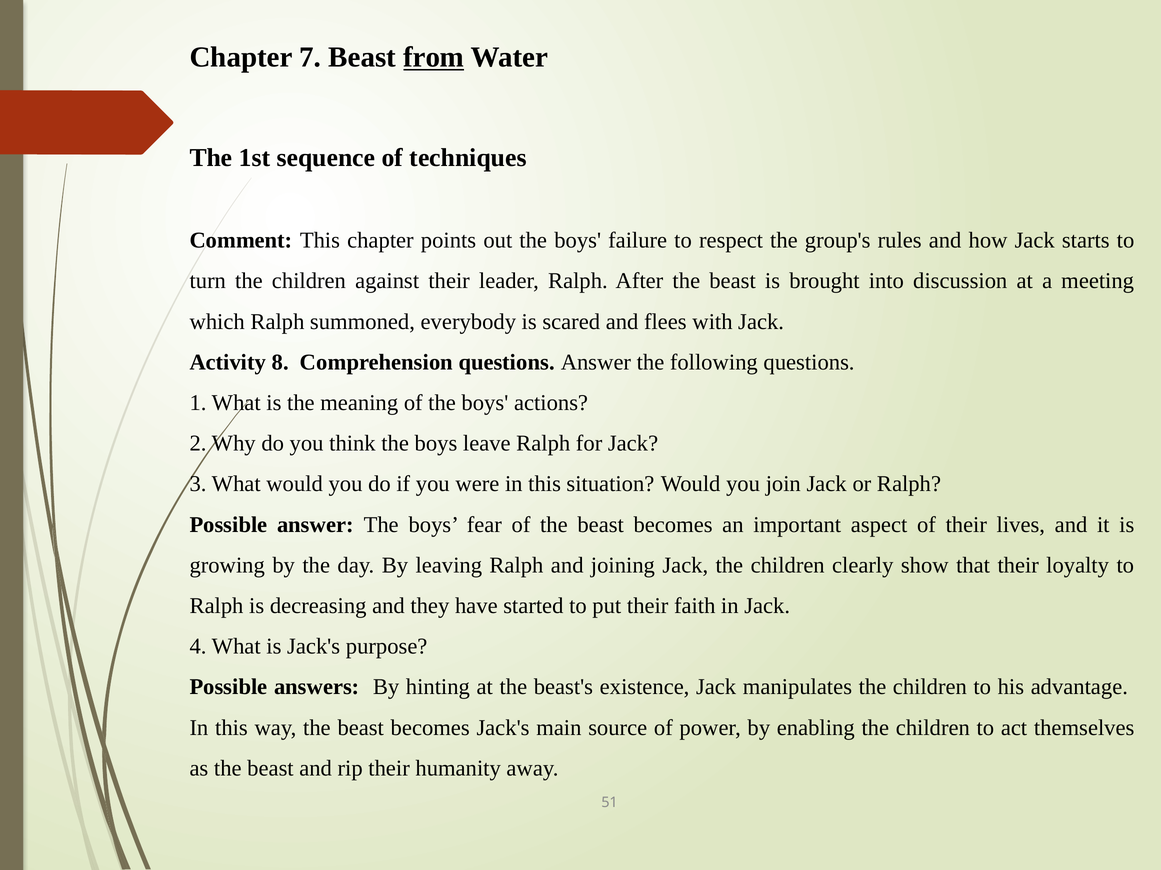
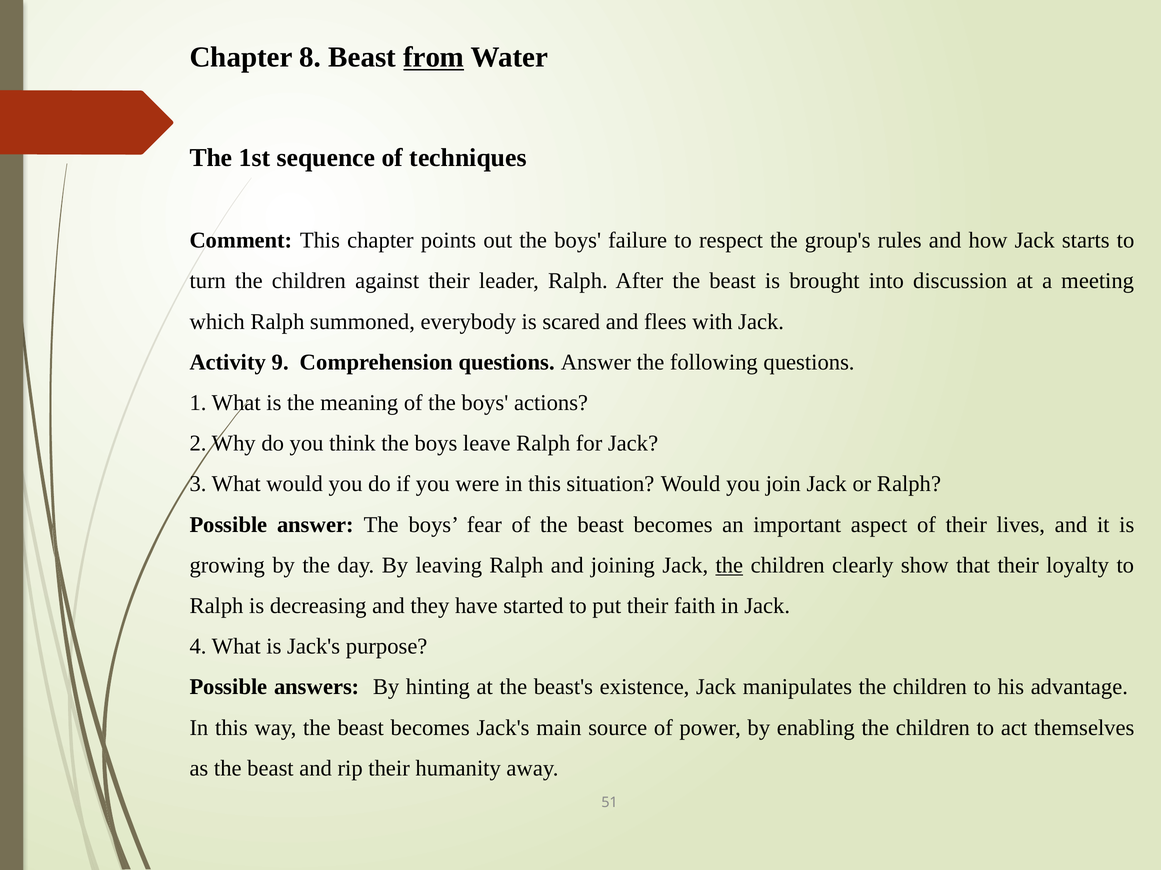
7: 7 -> 8
8: 8 -> 9
the at (729, 566) underline: none -> present
